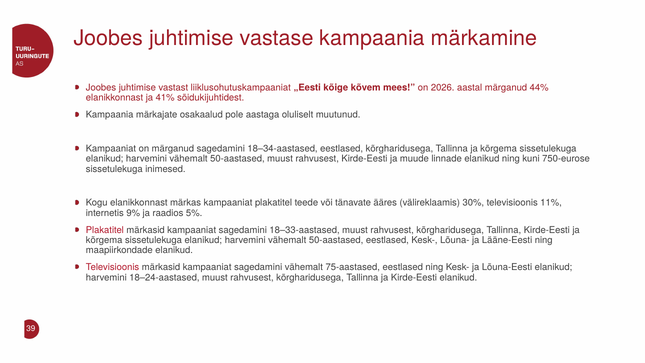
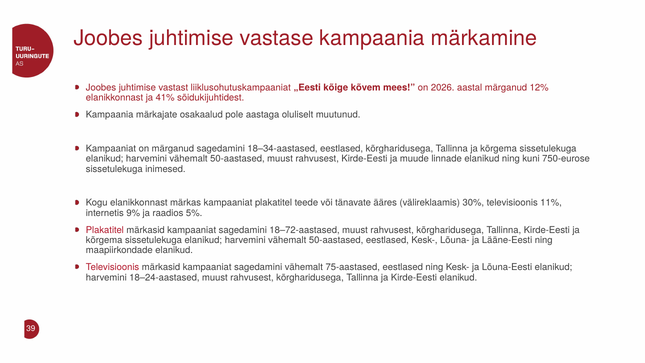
44%: 44% -> 12%
18–33-aastased: 18–33-aastased -> 18–72-aastased
